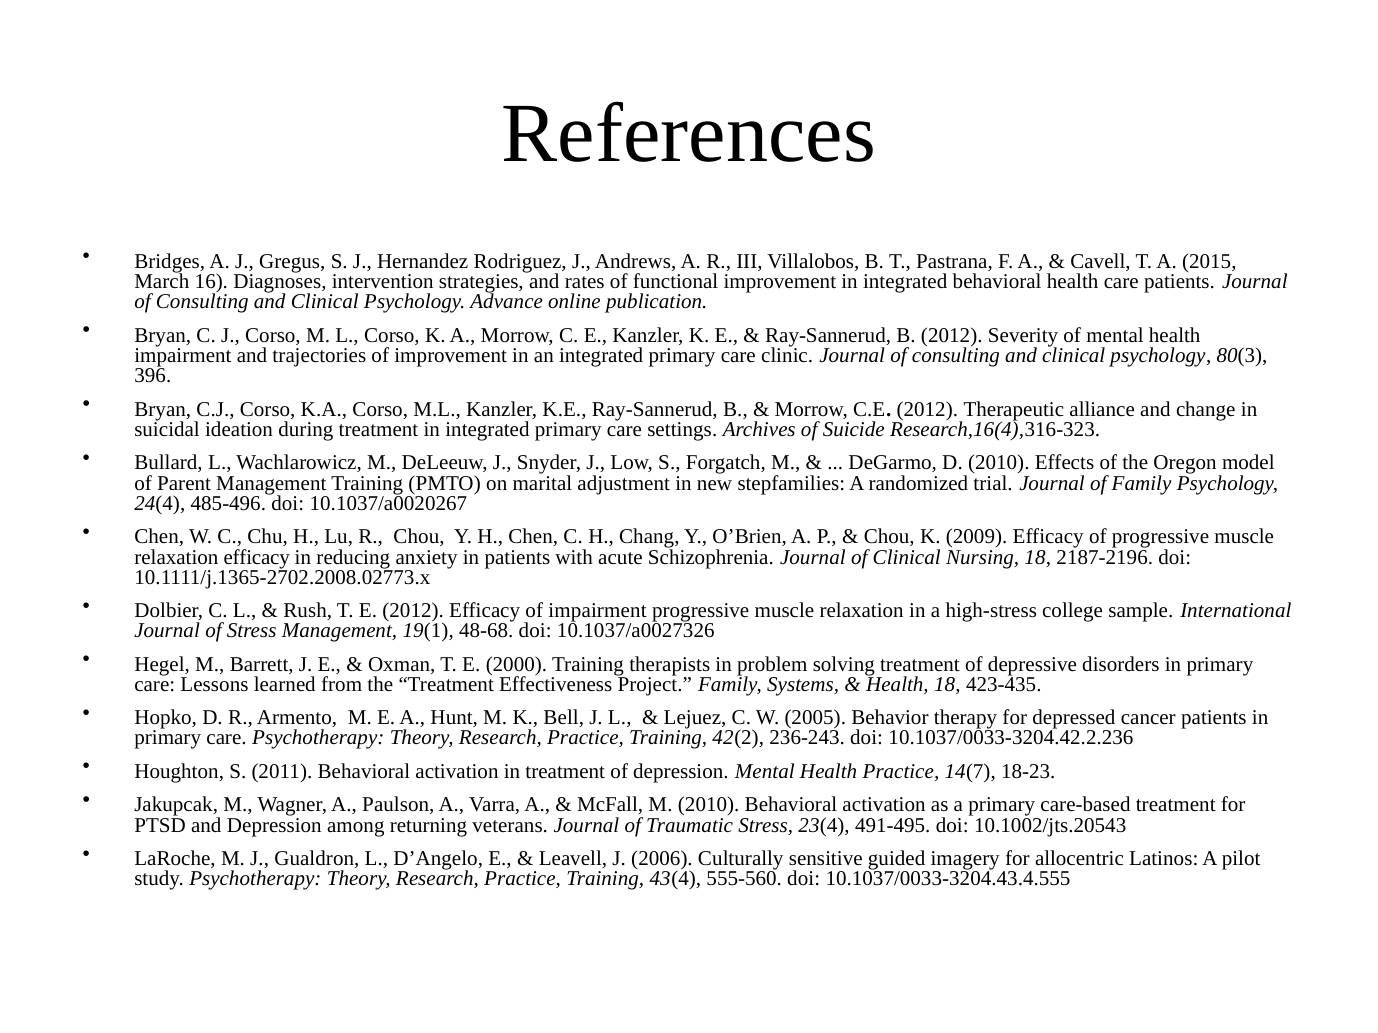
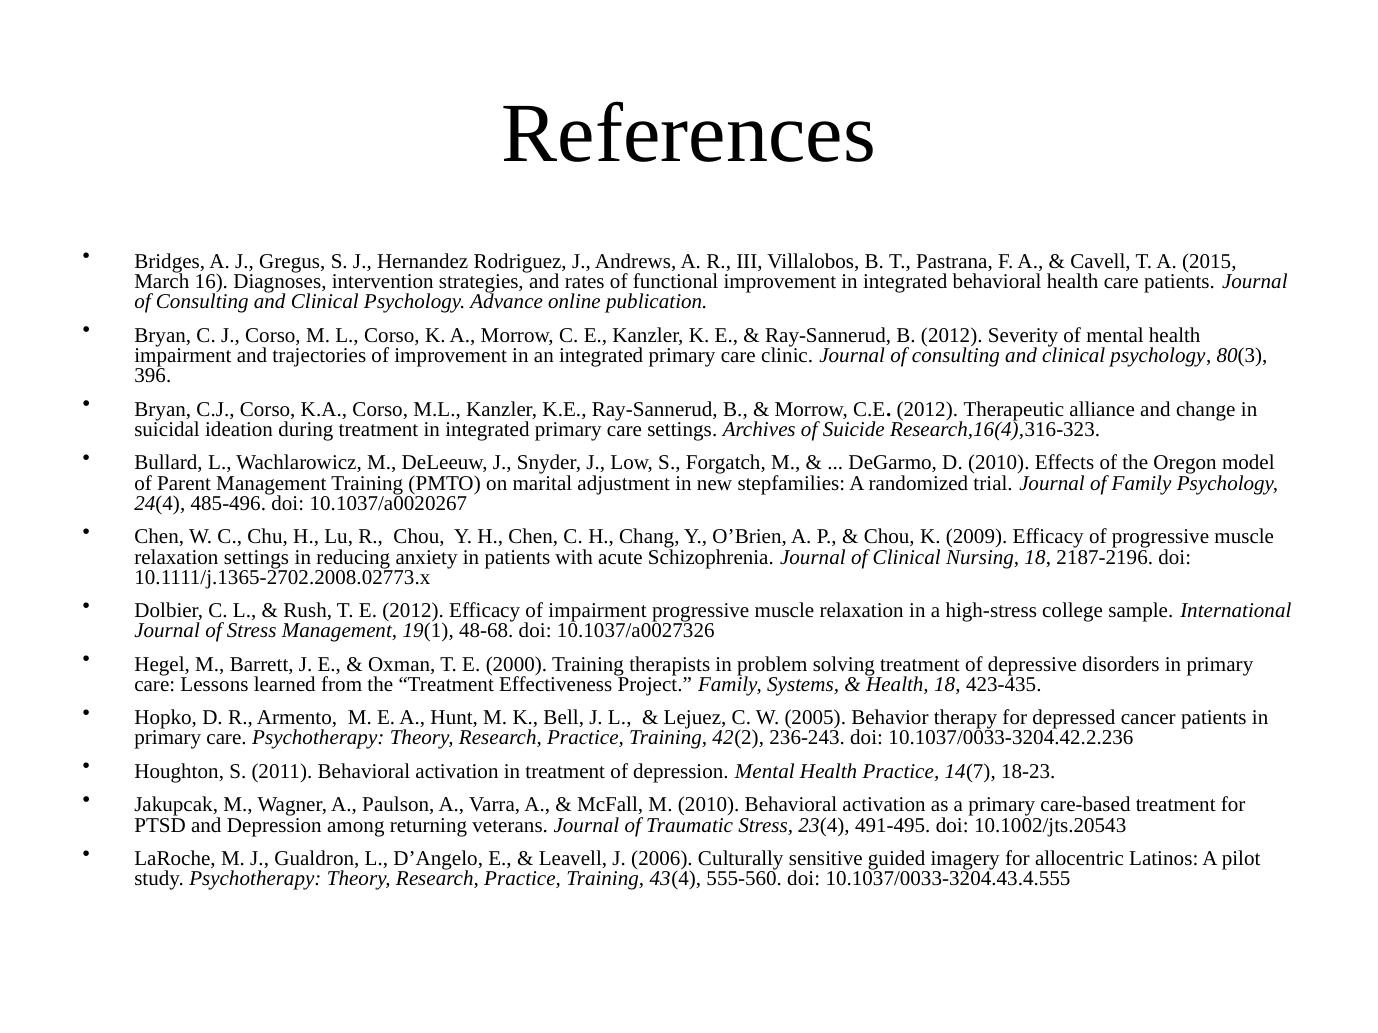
relaxation efficacy: efficacy -> settings
